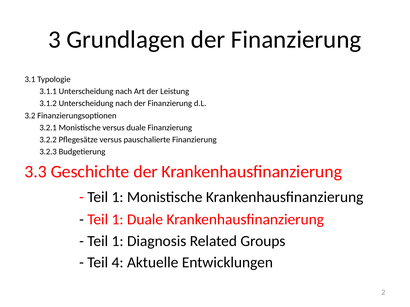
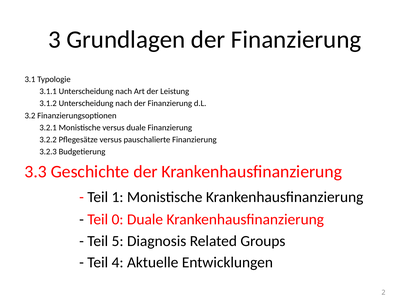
1 at (118, 220): 1 -> 0
1 at (118, 241): 1 -> 5
